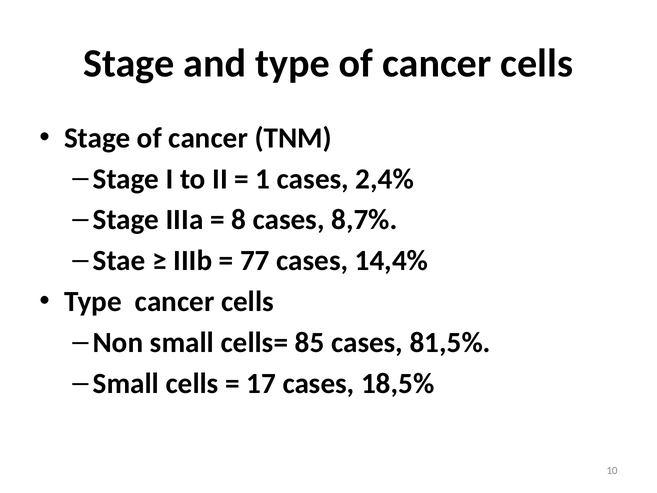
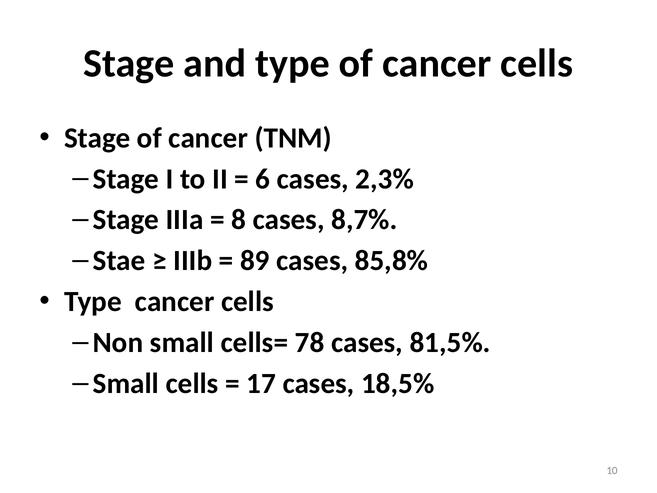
1: 1 -> 6
2,4%: 2,4% -> 2,3%
77: 77 -> 89
14,4%: 14,4% -> 85,8%
85: 85 -> 78
